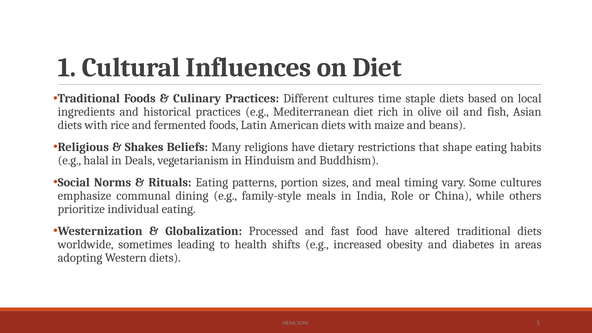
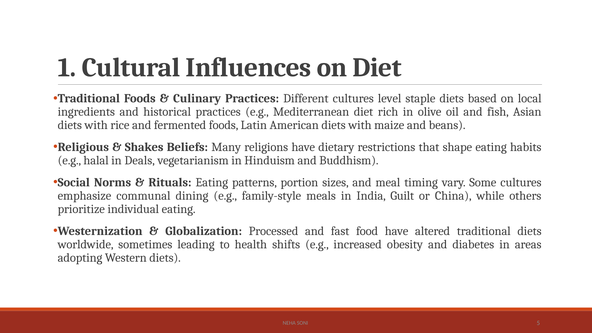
time: time -> level
Role: Role -> Guilt
